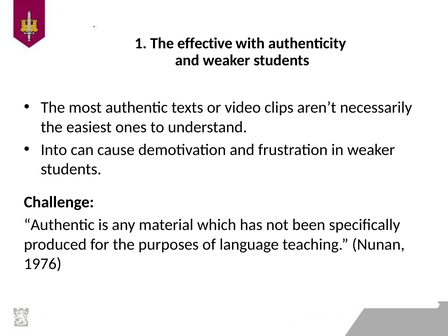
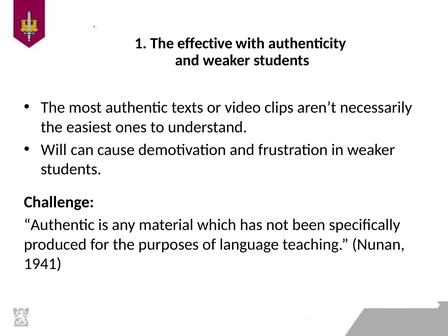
Into: Into -> Will
1976: 1976 -> 1941
